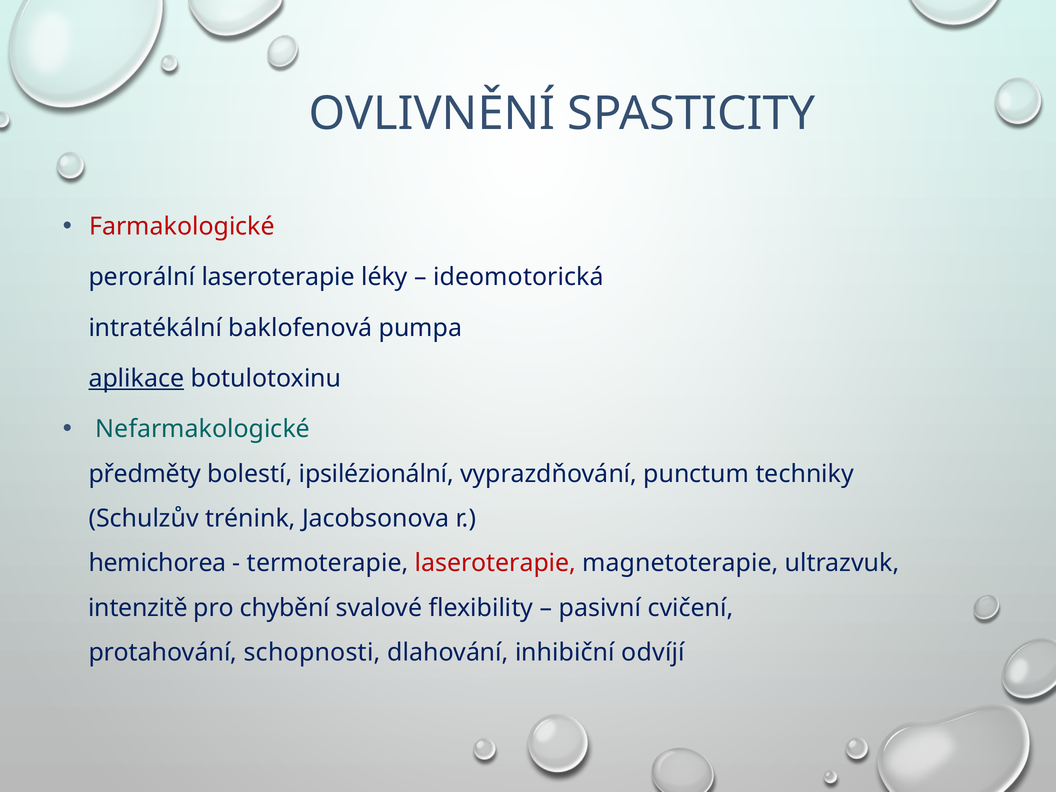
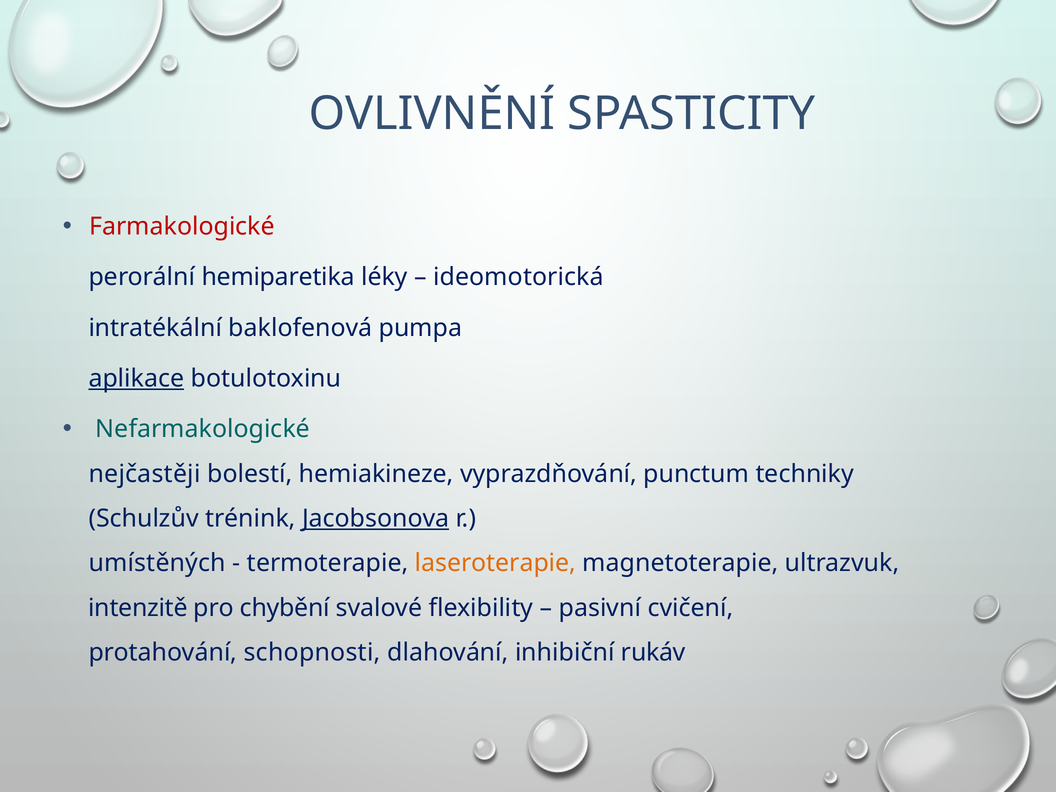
perorální laseroterapie: laseroterapie -> hemiparetika
předměty: předměty -> nejčastěji
ipsilézionální: ipsilézionální -> hemiakineze
Jacobsonova underline: none -> present
hemichorea: hemichorea -> umístěných
laseroterapie at (495, 563) colour: red -> orange
odvíjí: odvíjí -> rukáv
